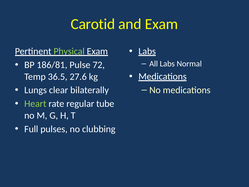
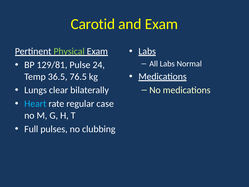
186/81: 186/81 -> 129/81
72: 72 -> 24
27.6: 27.6 -> 76.5
Heart colour: light green -> light blue
tube: tube -> case
